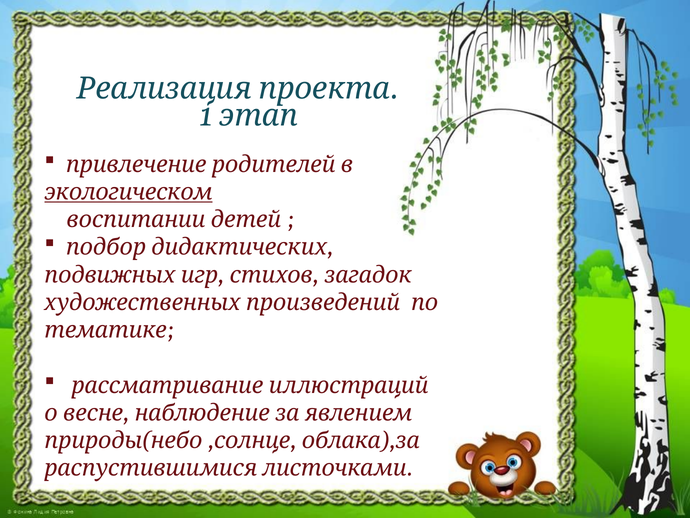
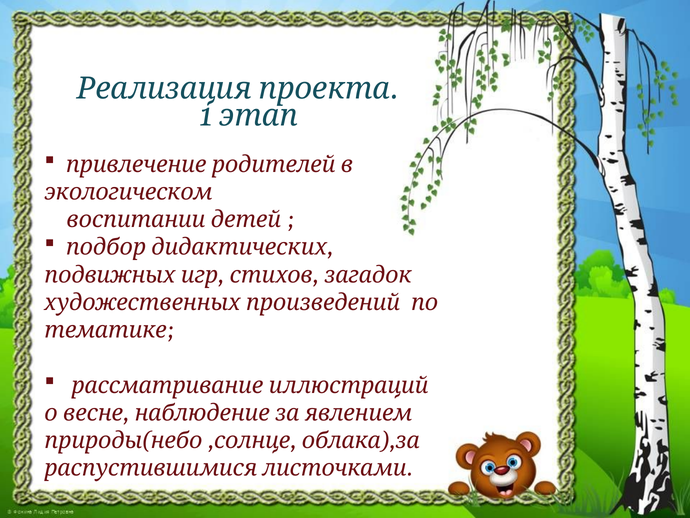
экологическом underline: present -> none
